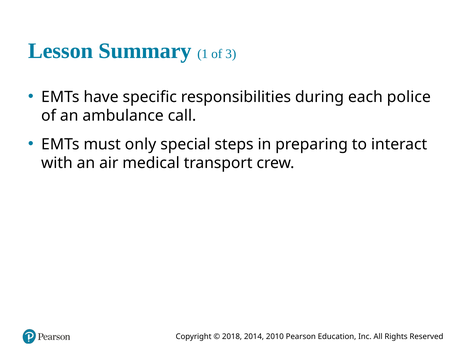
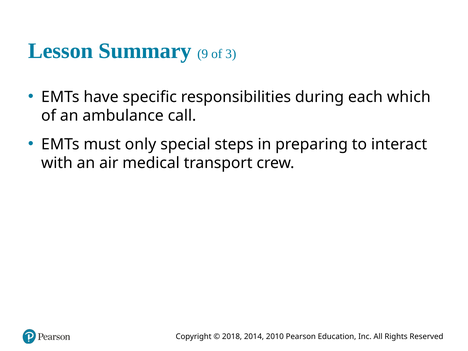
1: 1 -> 9
police: police -> which
